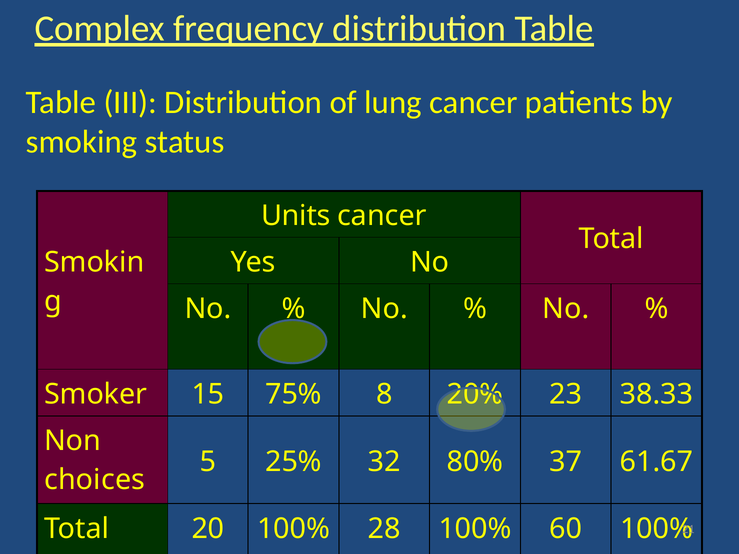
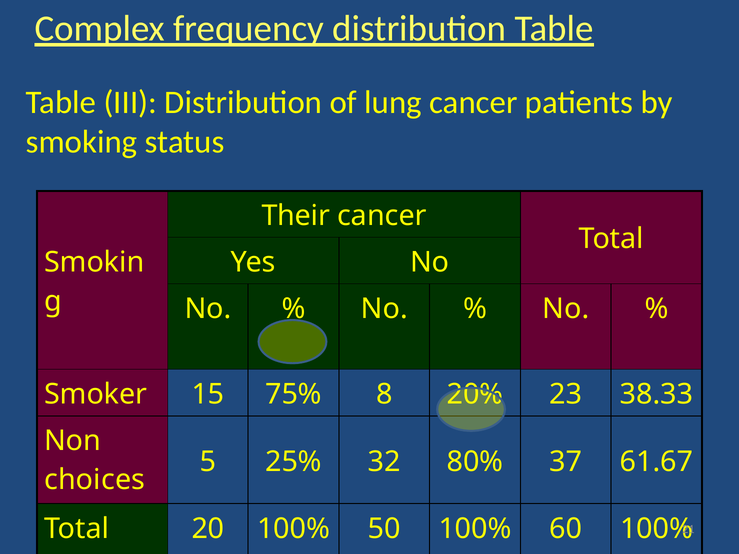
Units: Units -> Their
28: 28 -> 50
